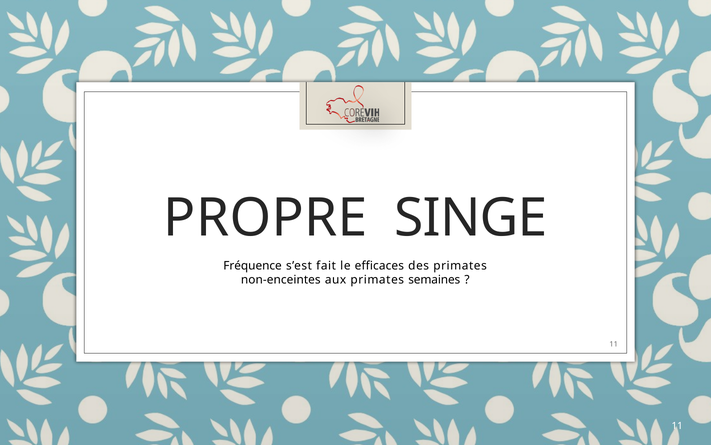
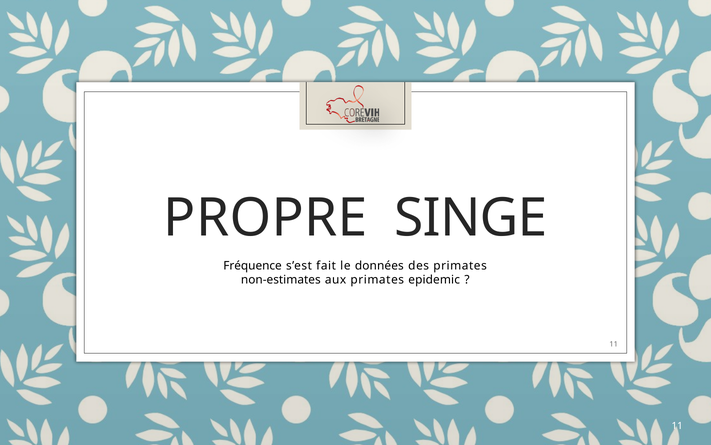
efficaces: efficaces -> données
non-enceintes: non-enceintes -> non-estimates
semaines: semaines -> epidemic
